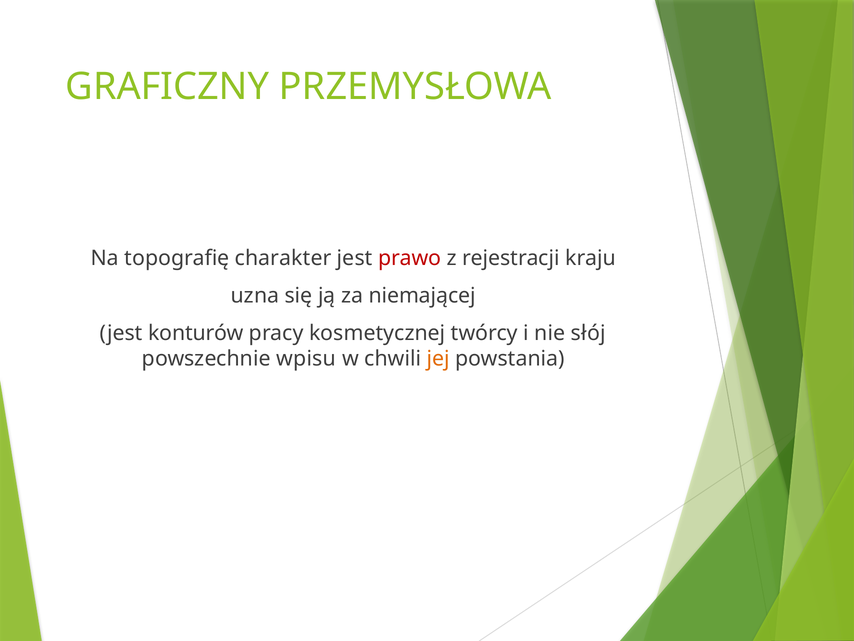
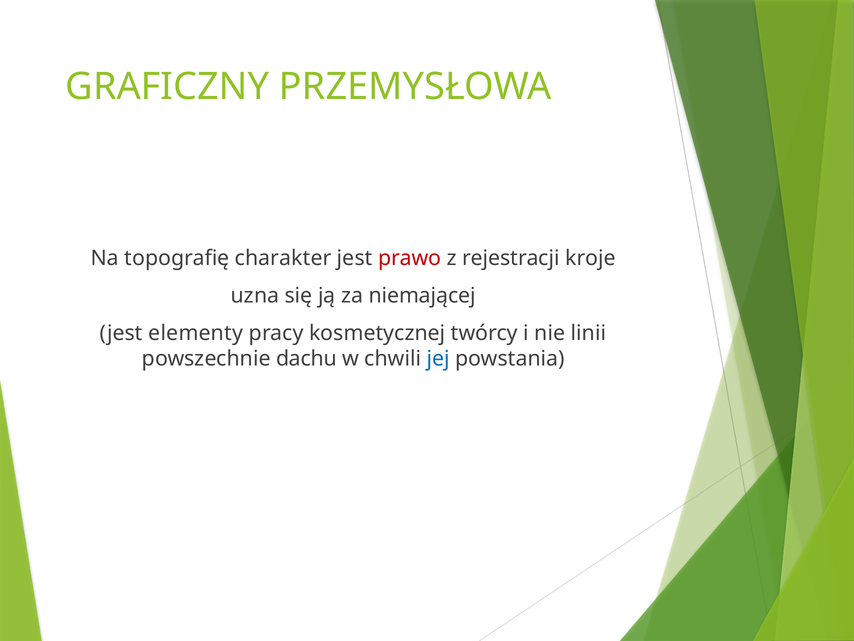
kraju: kraju -> kroje
konturów: konturów -> elementy
słój: słój -> linii
wpisu: wpisu -> dachu
jej colour: orange -> blue
